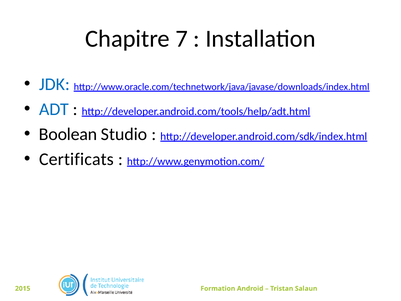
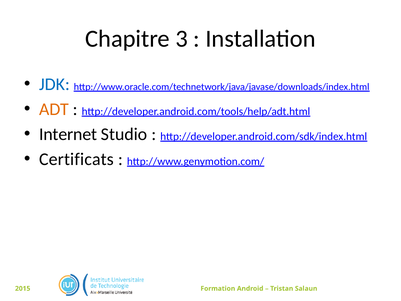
7: 7 -> 3
ADT colour: blue -> orange
Boolean: Boolean -> Internet
